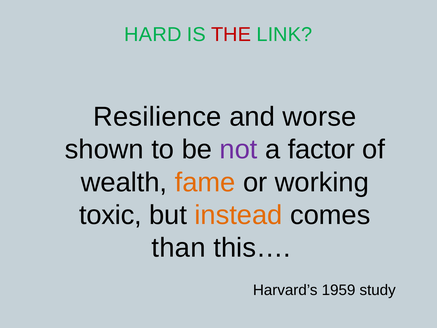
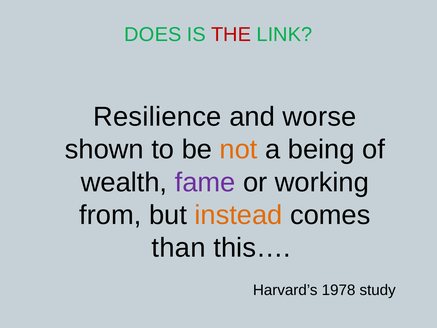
HARD: HARD -> DOES
not colour: purple -> orange
factor: factor -> being
fame colour: orange -> purple
toxic: toxic -> from
1959: 1959 -> 1978
